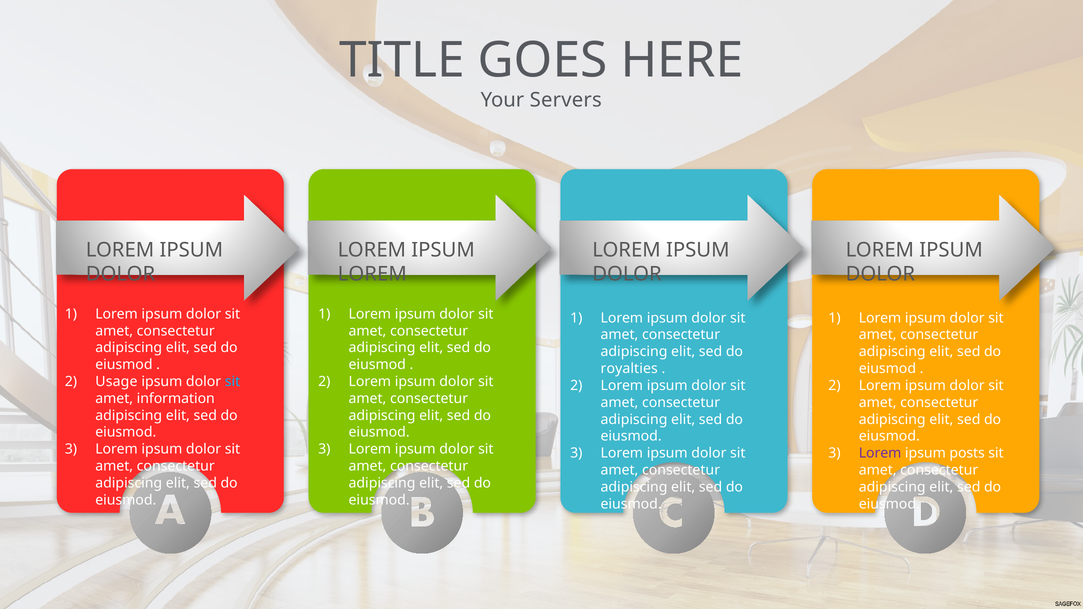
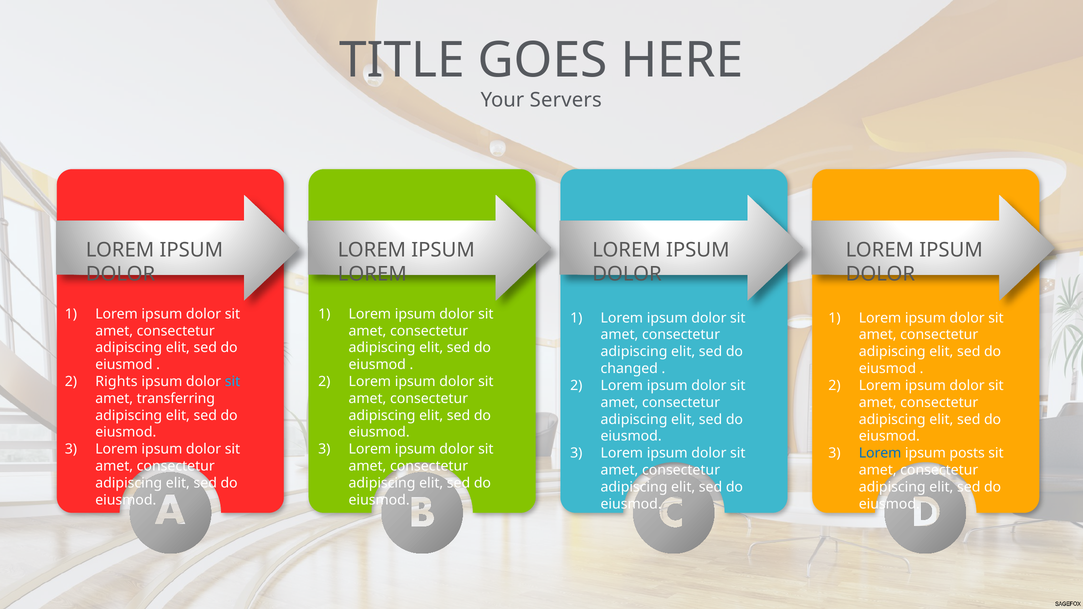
royalties: royalties -> changed
Usage: Usage -> Rights
information: information -> transferring
Lorem at (880, 453) colour: purple -> blue
